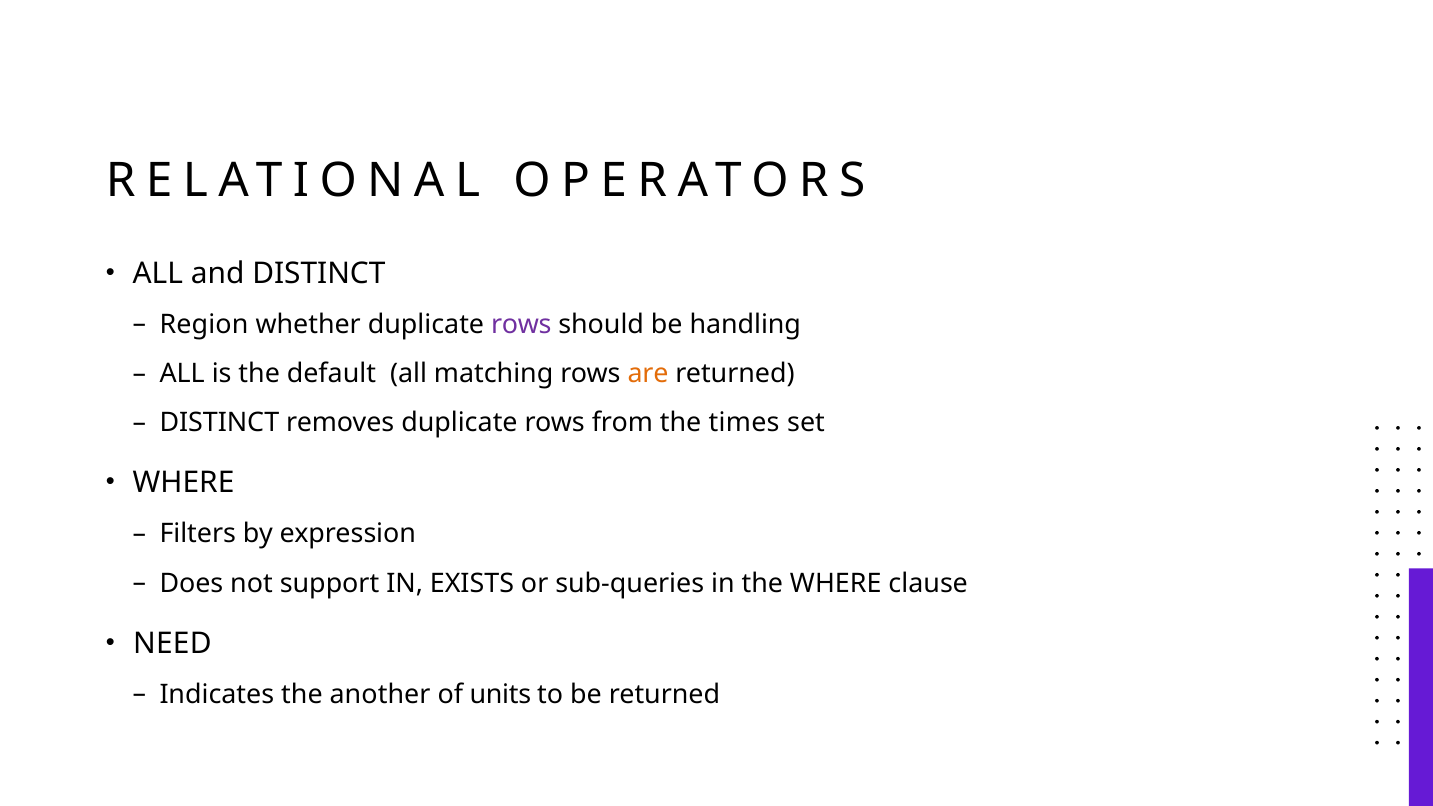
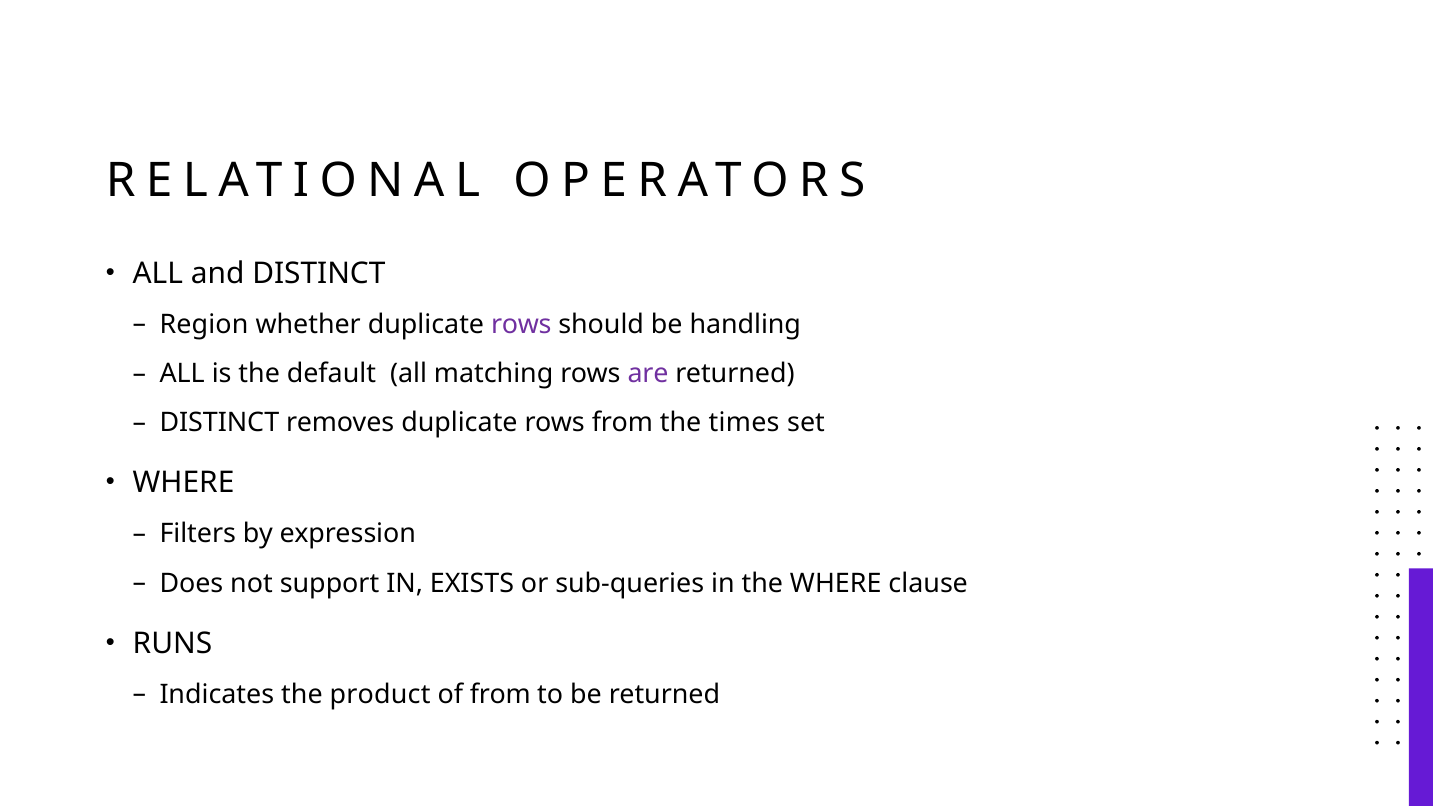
are colour: orange -> purple
NEED: NEED -> RUNS
another: another -> product
of units: units -> from
